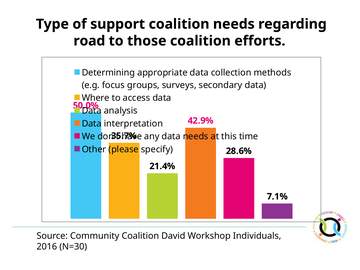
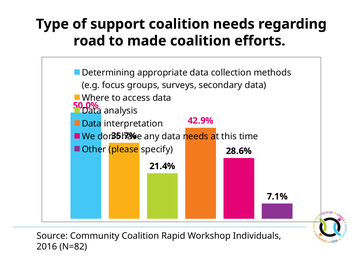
those: those -> made
David: David -> Rapid
N=30: N=30 -> N=82
